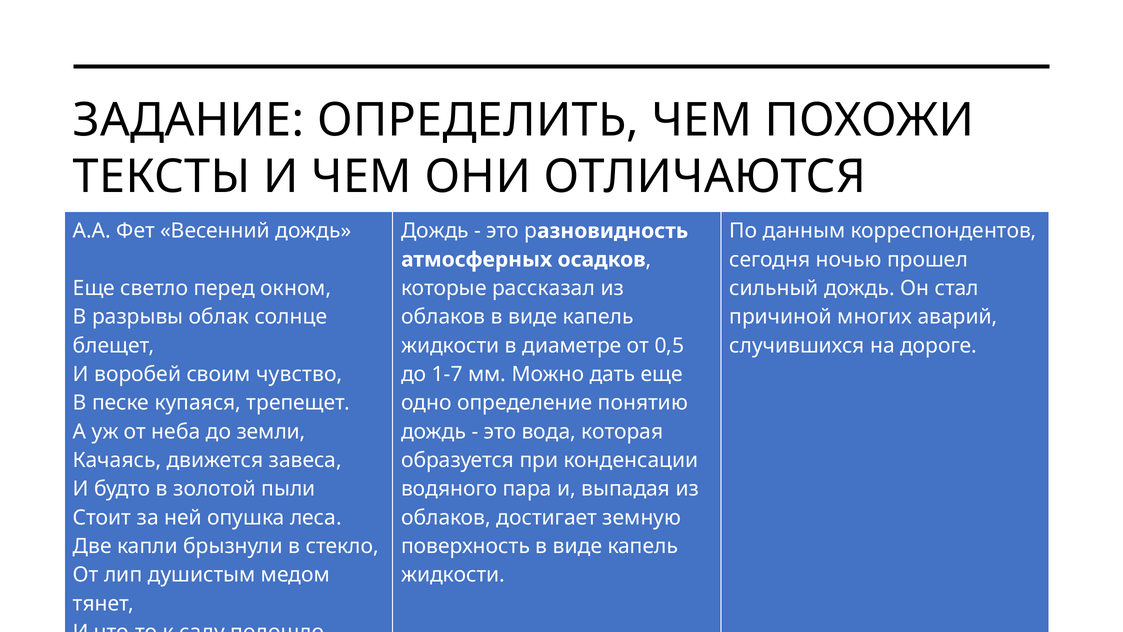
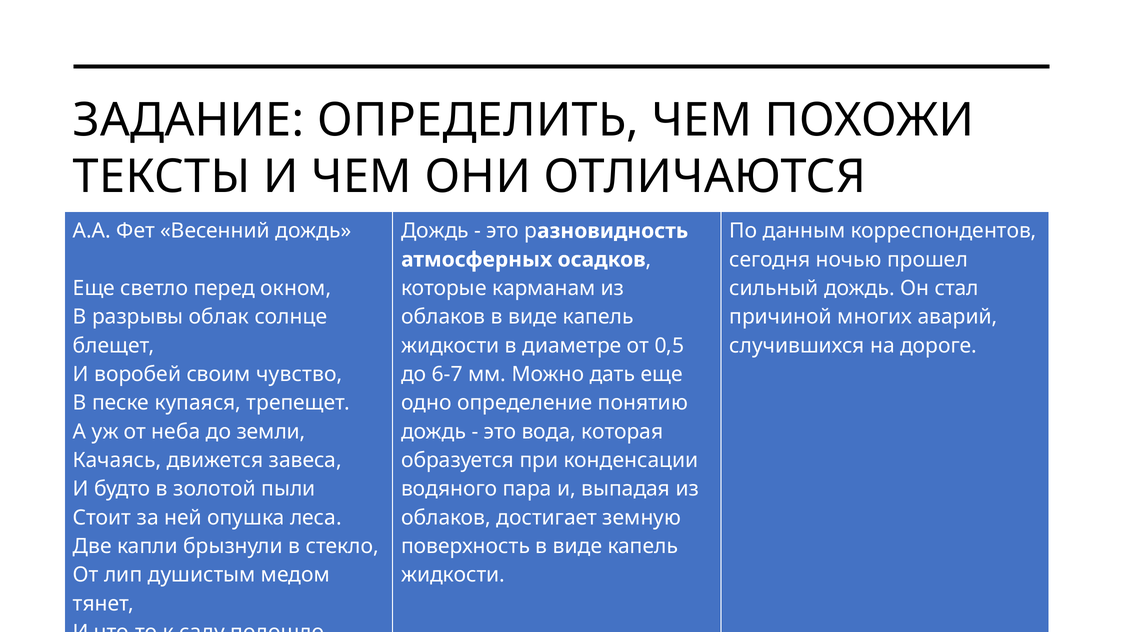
рассказал: рассказал -> карманам
1-7: 1-7 -> 6-7
